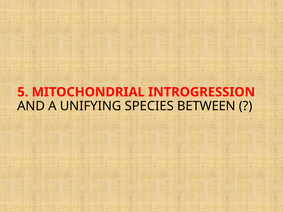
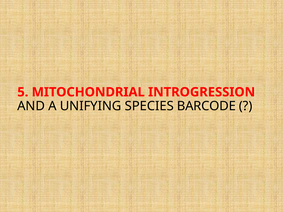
BETWEEN: BETWEEN -> BARCODE
